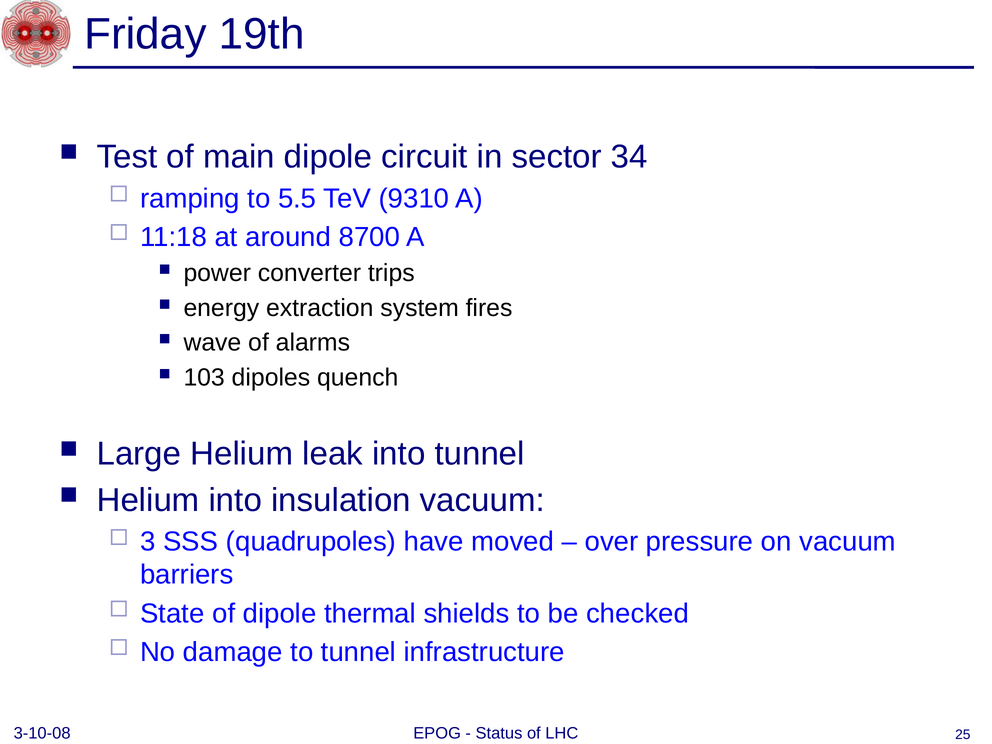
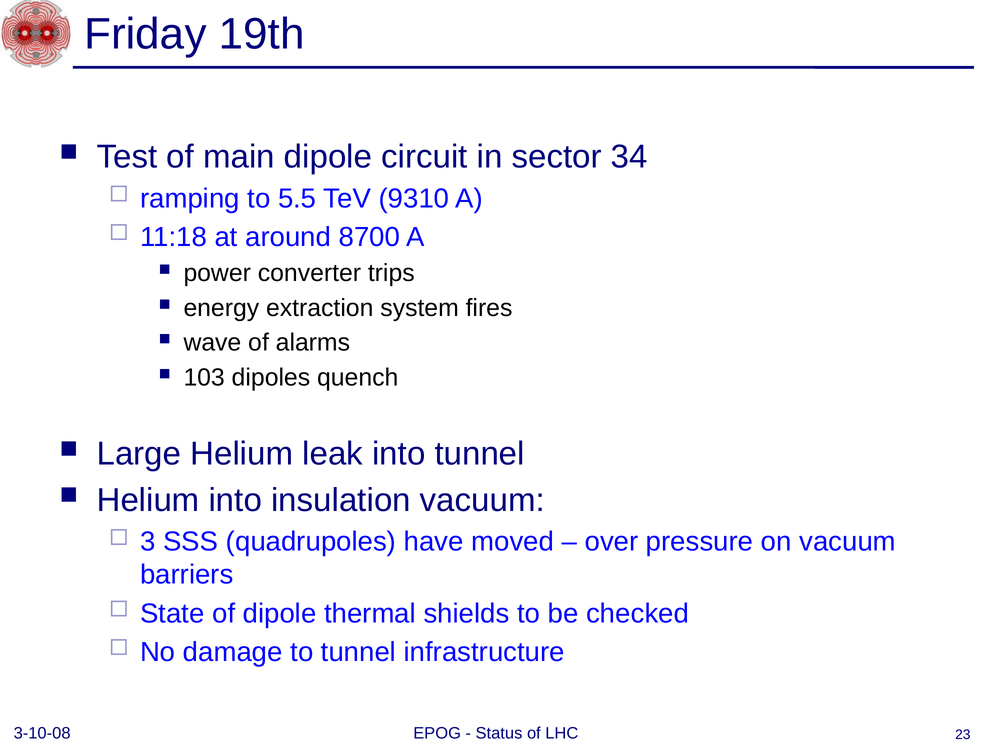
25: 25 -> 23
